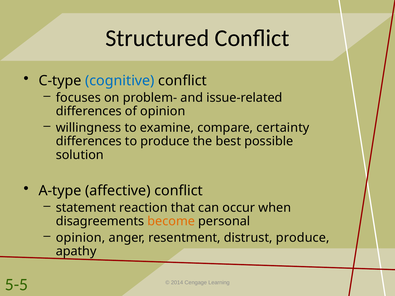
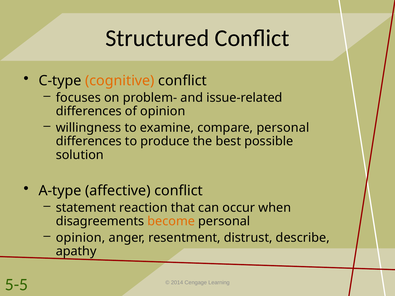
cognitive colour: blue -> orange
compare certainty: certainty -> personal
distrust produce: produce -> describe
